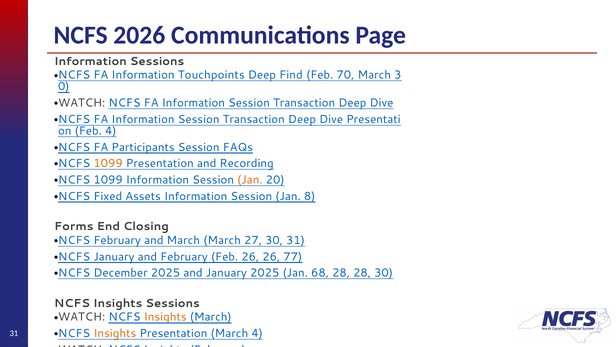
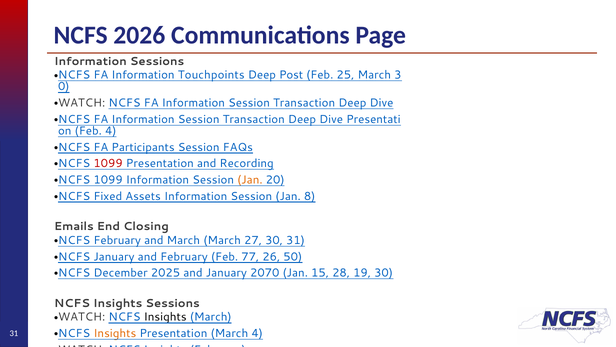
Find: Find -> Post
70: 70 -> 25
1099 at (108, 163) colour: orange -> red
Forms: Forms -> Emails
Feb 26: 26 -> 77
77: 77 -> 50
January 2025: 2025 -> 2070
68: 68 -> 15
28 28: 28 -> 19
Insights at (165, 317) colour: orange -> black
